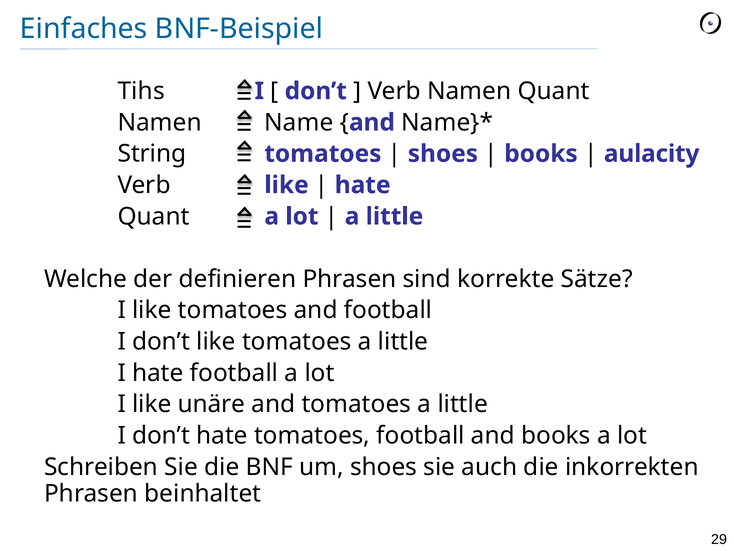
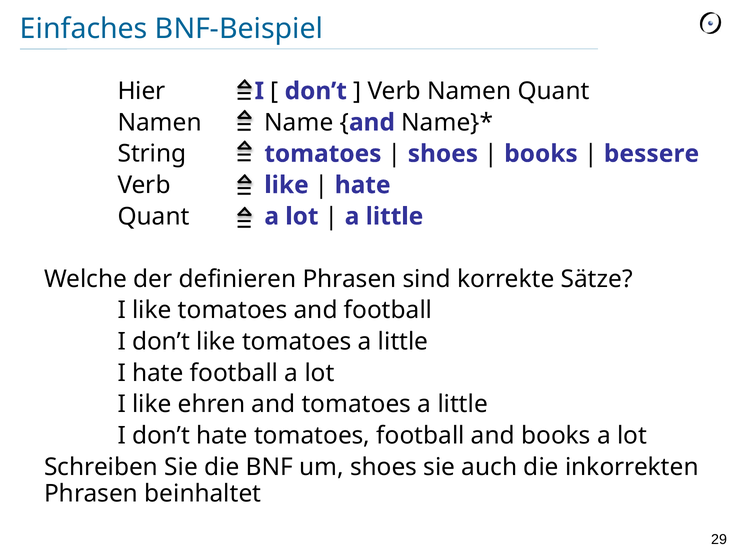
Tihs: Tihs -> Hier
aulacity: aulacity -> bessere
unäre: unäre -> ehren
